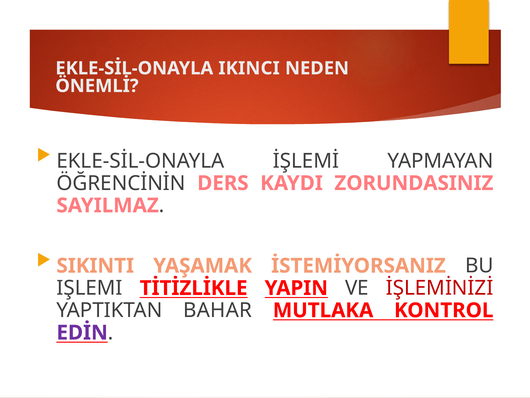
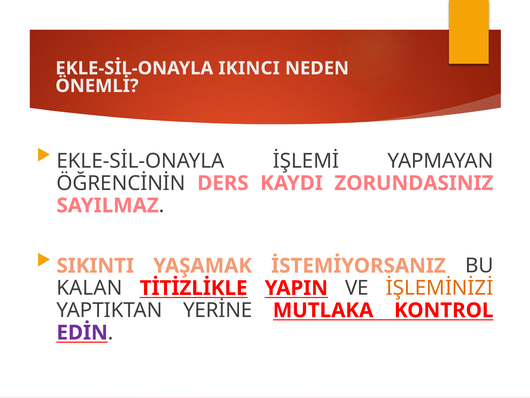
IŞLEMI: IŞLEMI -> KALAN
İŞLEMİNİZİ colour: red -> orange
BAHAR: BAHAR -> YERİNE
